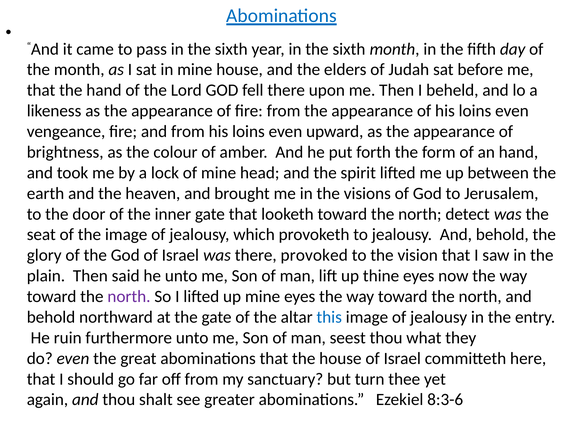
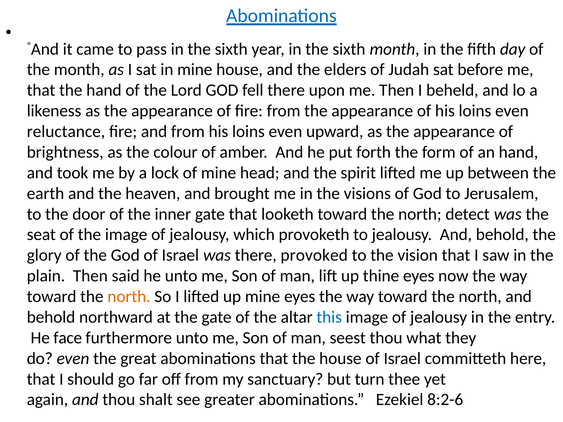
vengeance: vengeance -> reluctance
north at (129, 297) colour: purple -> orange
ruin: ruin -> face
8:3-6: 8:3-6 -> 8:2-6
